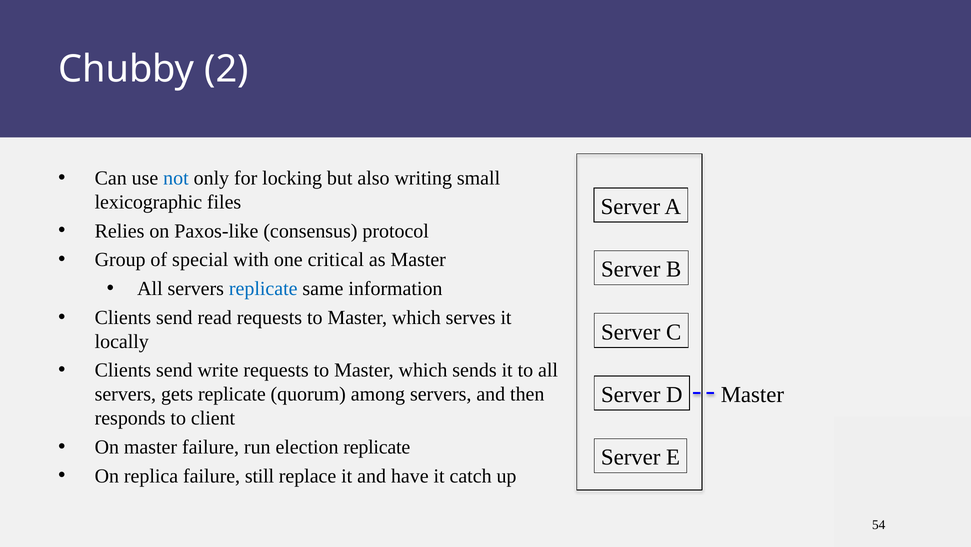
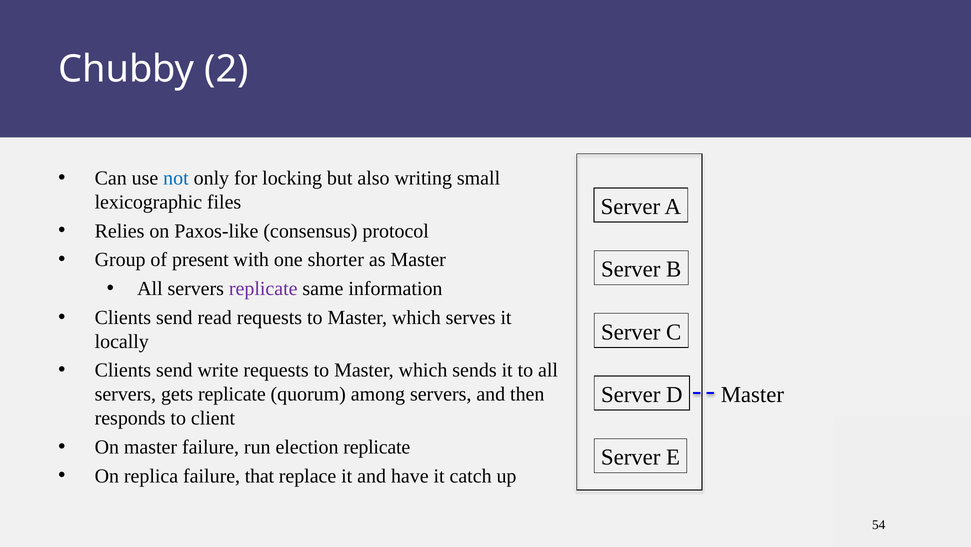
special: special -> present
critical: critical -> shorter
replicate at (263, 289) colour: blue -> purple
still: still -> that
